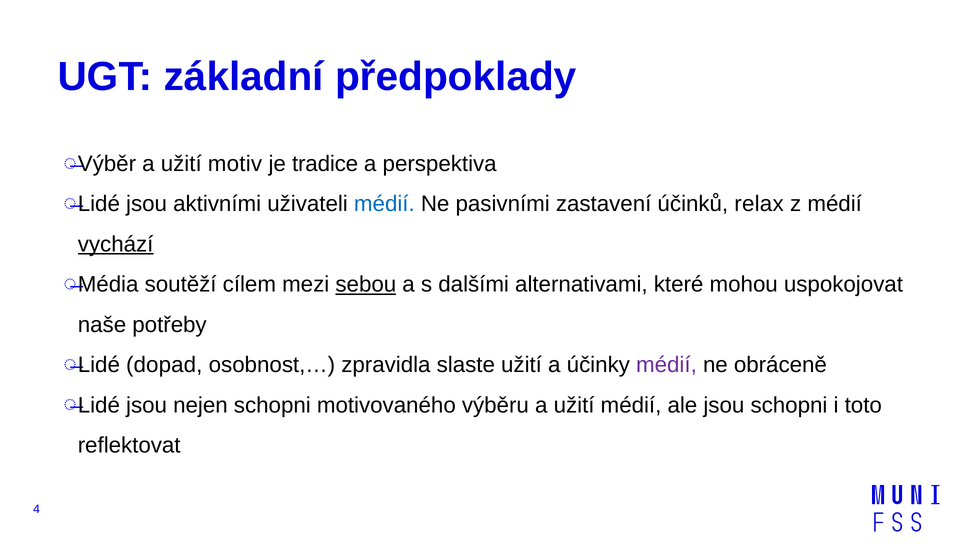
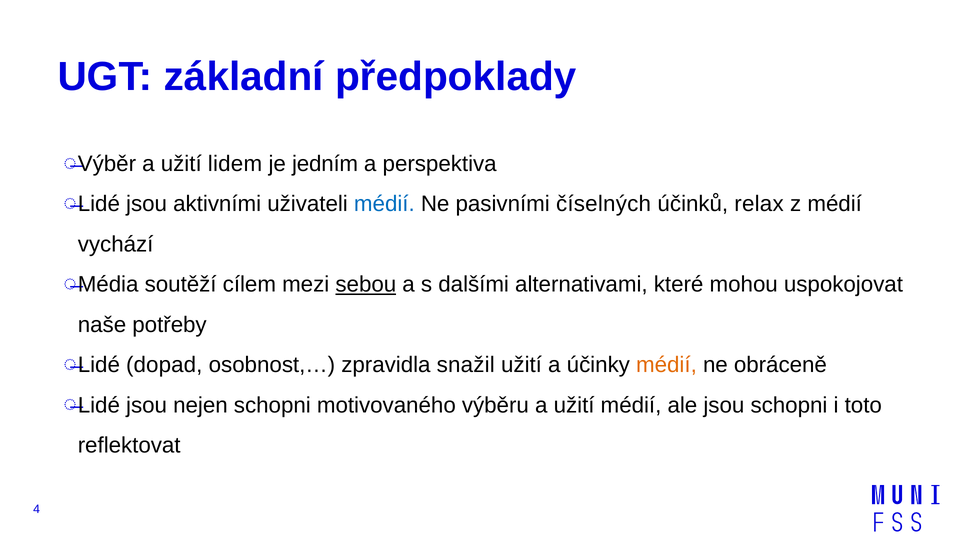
motiv: motiv -> lidem
tradice: tradice -> jedním
zastavení: zastavení -> číselných
vychází underline: present -> none
slaste: slaste -> snažil
médií at (666, 365) colour: purple -> orange
